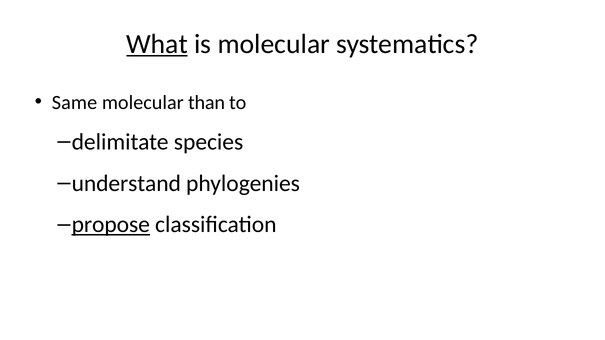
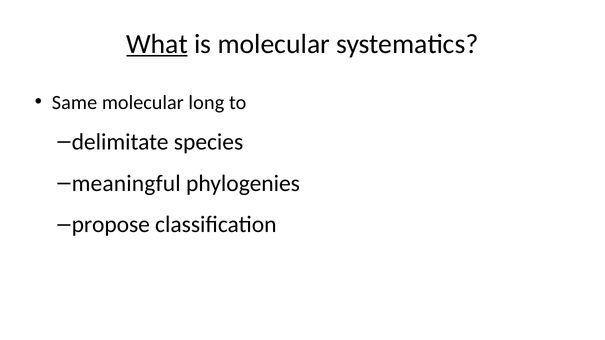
than: than -> long
understand: understand -> meaningful
propose underline: present -> none
